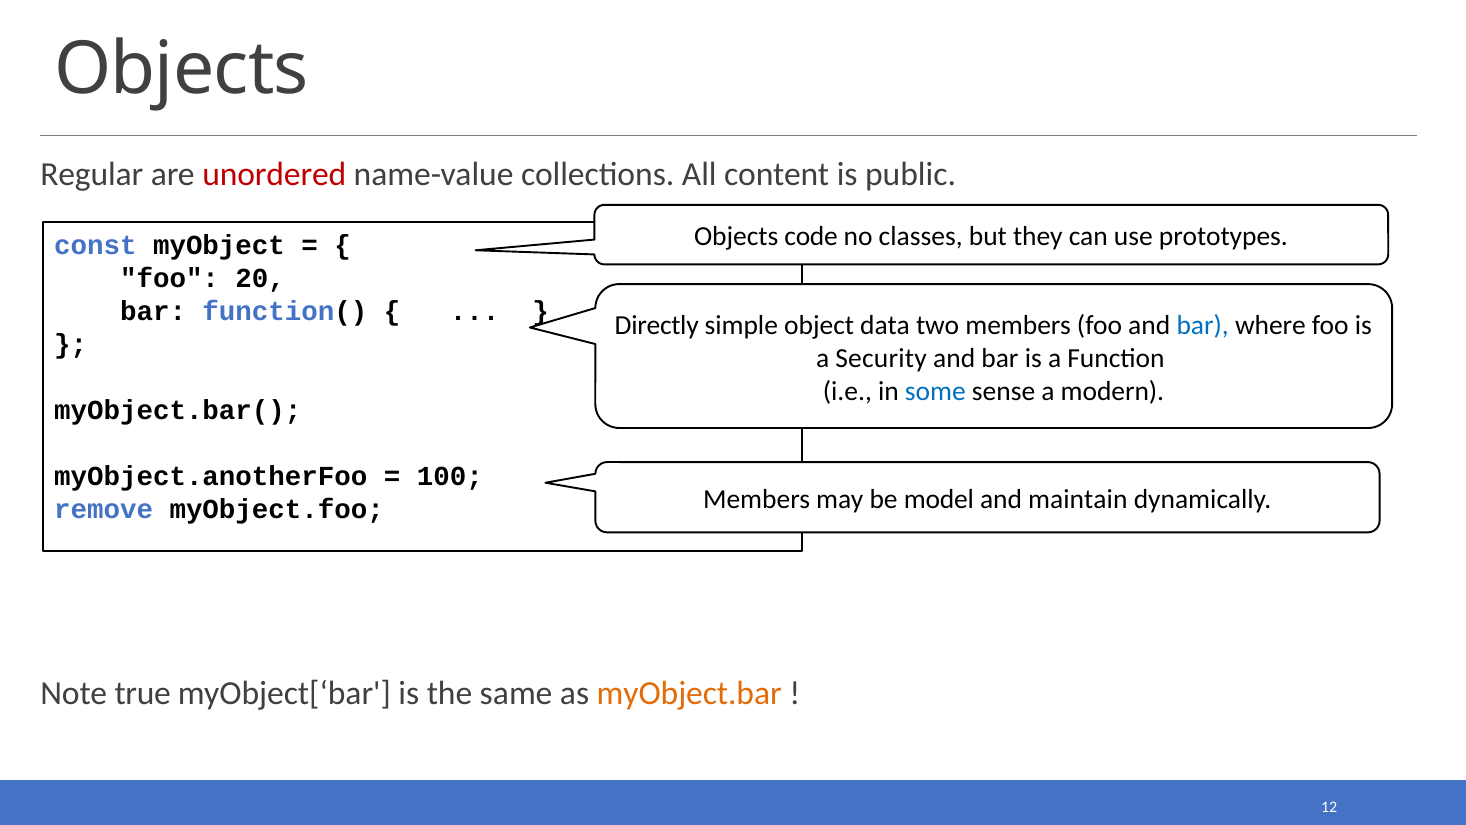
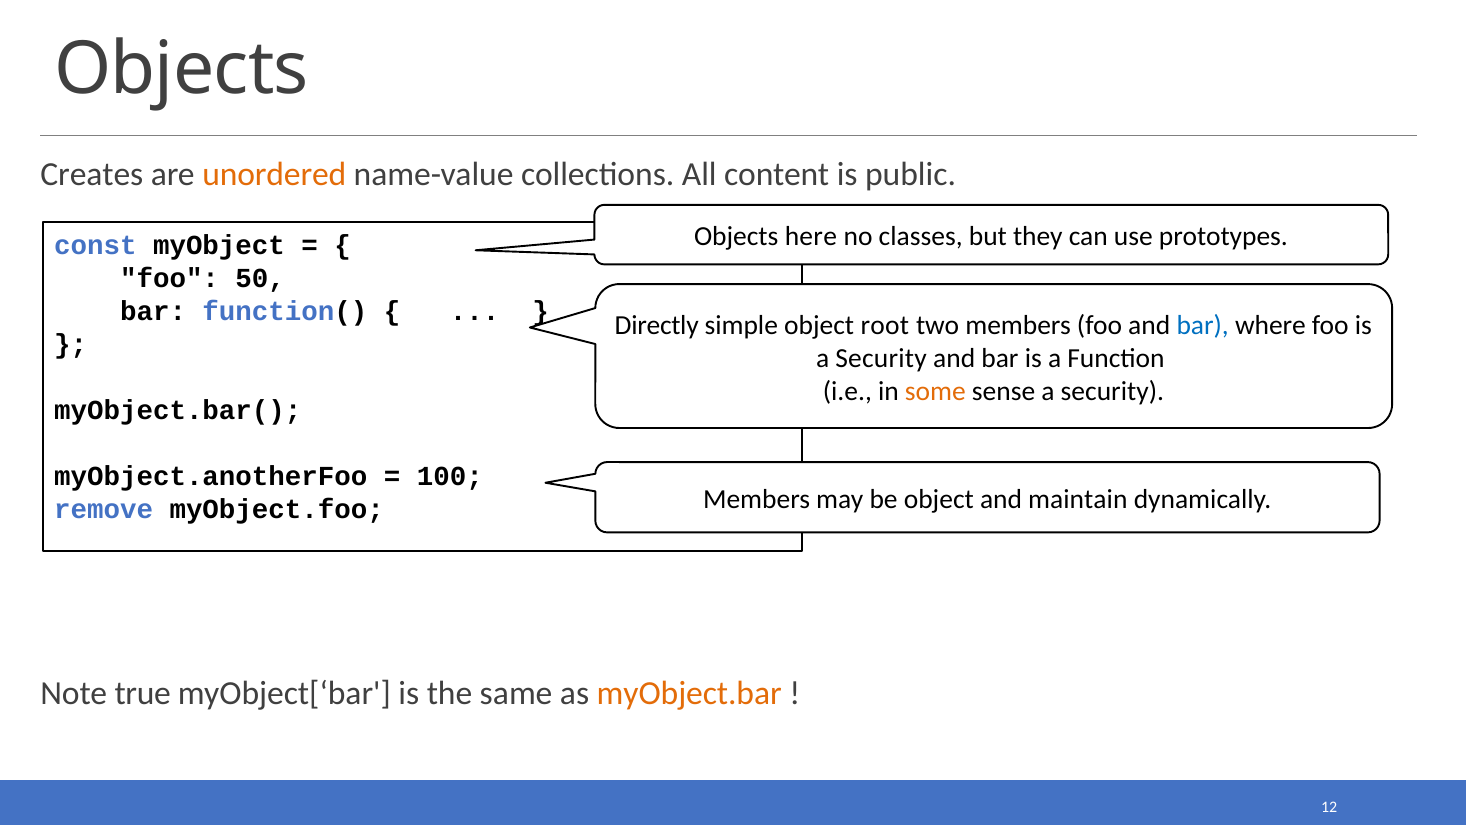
Regular: Regular -> Creates
unordered colour: red -> orange
code: code -> here
20: 20 -> 50
data: data -> root
some colour: blue -> orange
sense a modern: modern -> security
be model: model -> object
